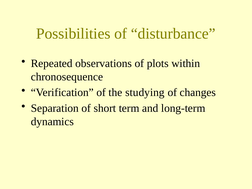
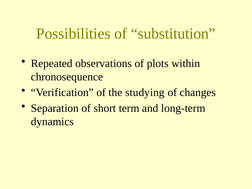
disturbance: disturbance -> substitution
